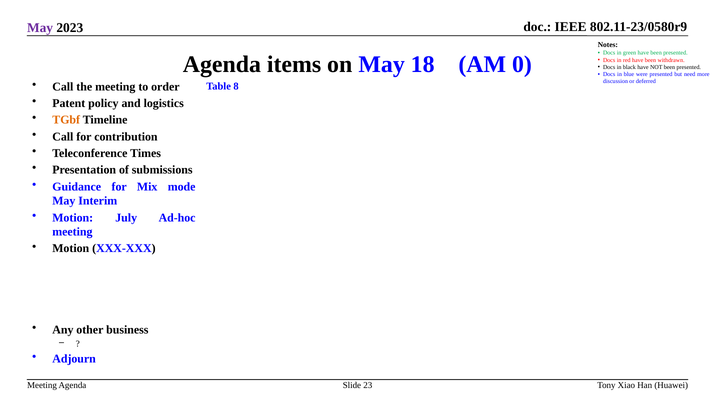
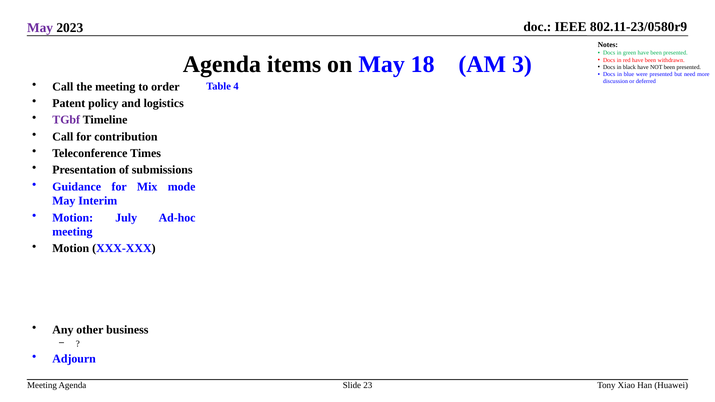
0: 0 -> 3
8: 8 -> 4
TGbf colour: orange -> purple
